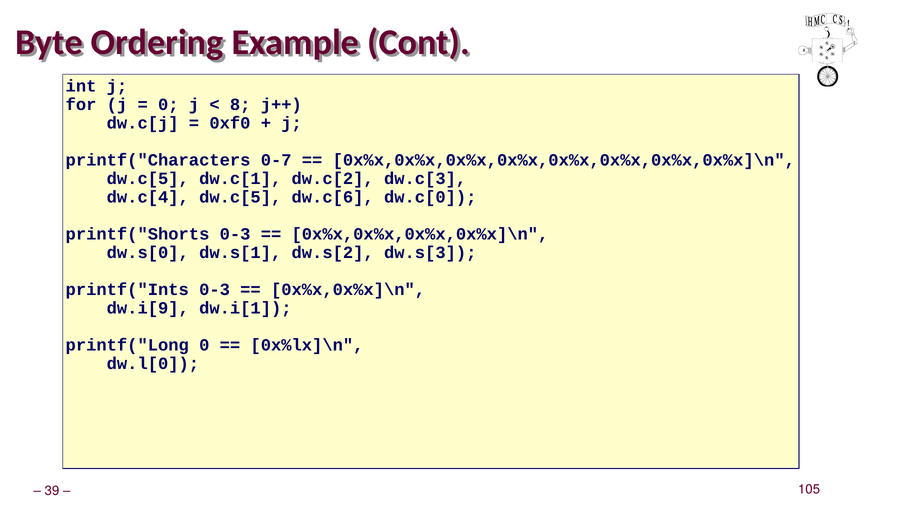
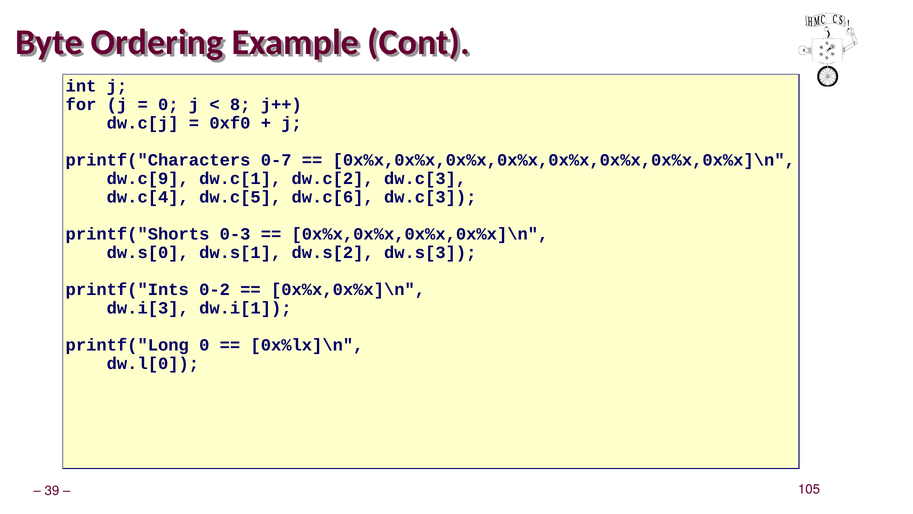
dw.c[5 at (148, 179): dw.c[5 -> dw.c[9
dw.c[6 dw.c[0: dw.c[0 -> dw.c[3
printf("Ints 0-3: 0-3 -> 0-2
dw.i[9: dw.i[9 -> dw.i[3
